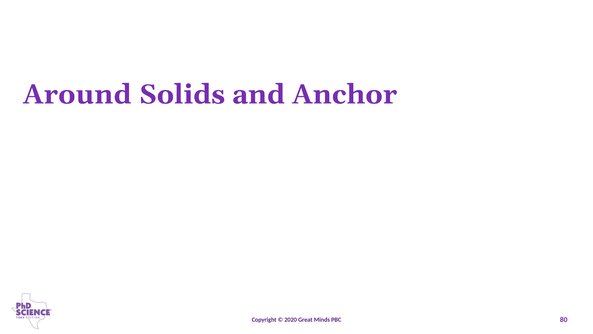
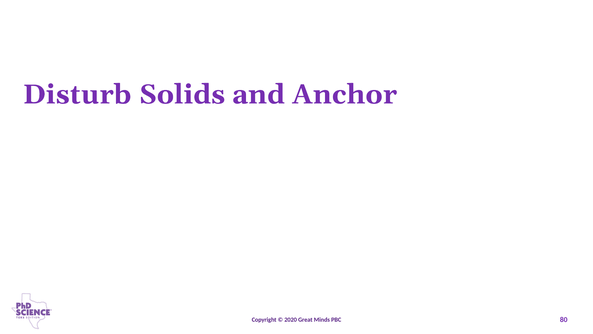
Around: Around -> Disturb
